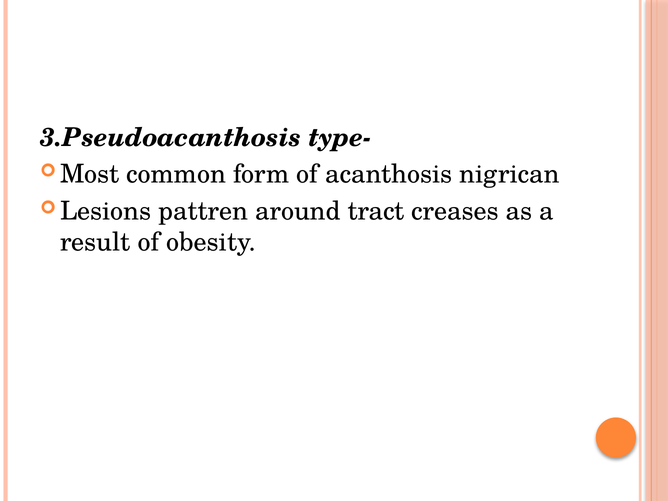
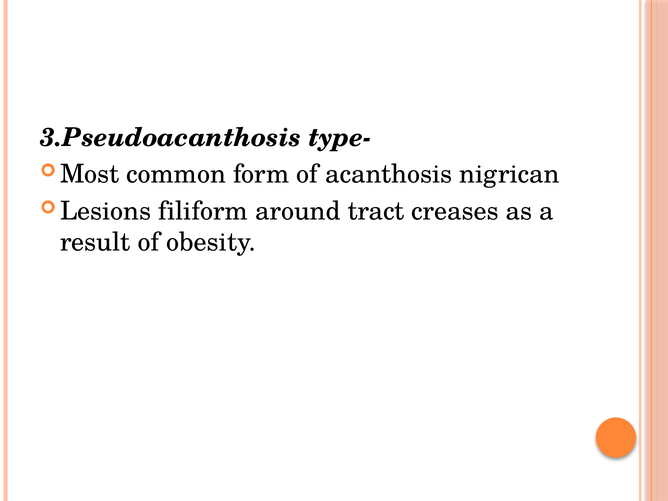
pattren: pattren -> filiform
